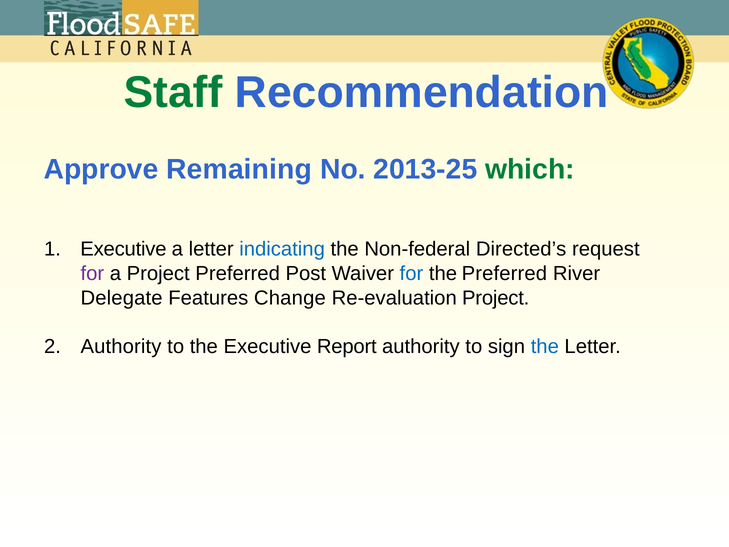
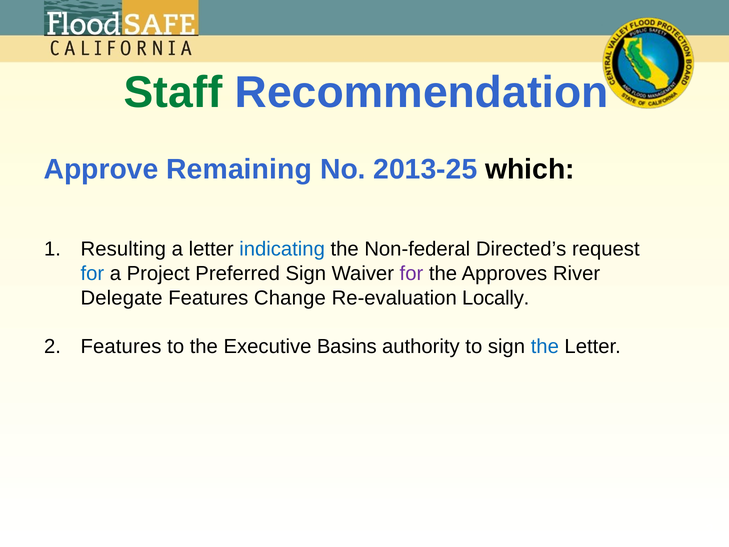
which colour: green -> black
Executive at (123, 249): Executive -> Resulting
for at (92, 273) colour: purple -> blue
Preferred Post: Post -> Sign
for at (411, 273) colour: blue -> purple
the Preferred: Preferred -> Approves
Re-evaluation Project: Project -> Locally
2 Authority: Authority -> Features
Report: Report -> Basins
